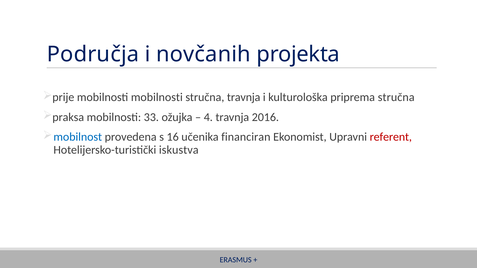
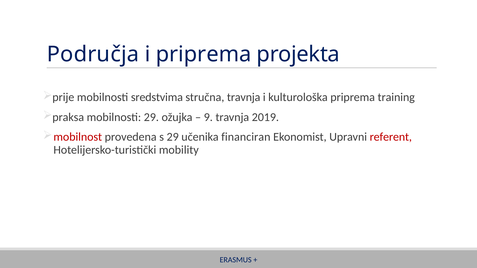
i novčanih: novčanih -> priprema
mobilnosti mobilnosti: mobilnosti -> sredstvima
priprema stručna: stručna -> training
mobilnosti 33: 33 -> 29
4: 4 -> 9
2016: 2016 -> 2019
mobilnost colour: blue -> red
s 16: 16 -> 29
iskustva: iskustva -> mobility
